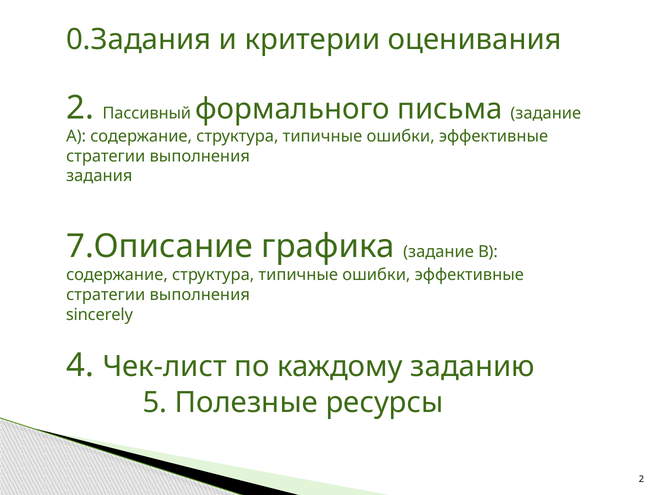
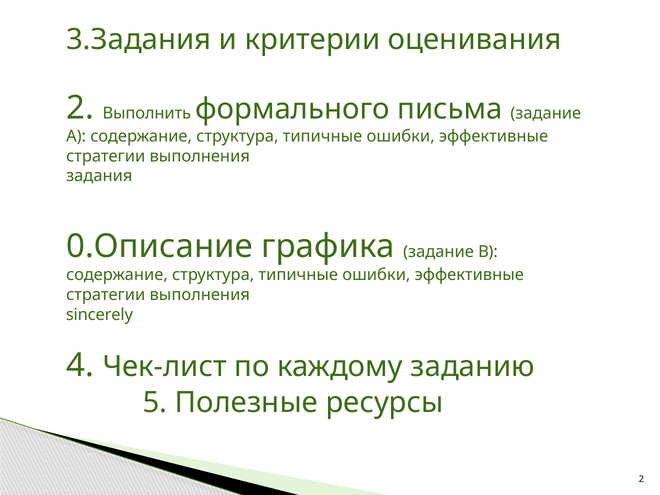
0.Задания: 0.Задания -> 3.Задания
Пассивный: Пассивный -> Выполнить
7.Описание: 7.Описание -> 0.Описание
